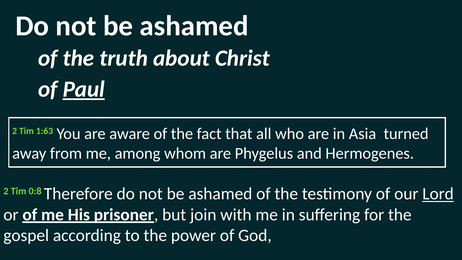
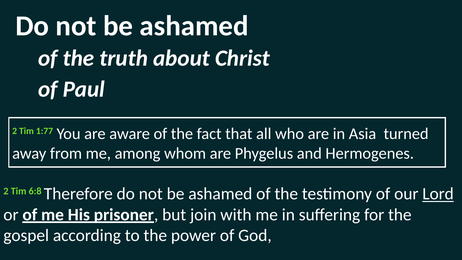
Paul underline: present -> none
1:63: 1:63 -> 1:77
0:8: 0:8 -> 6:8
